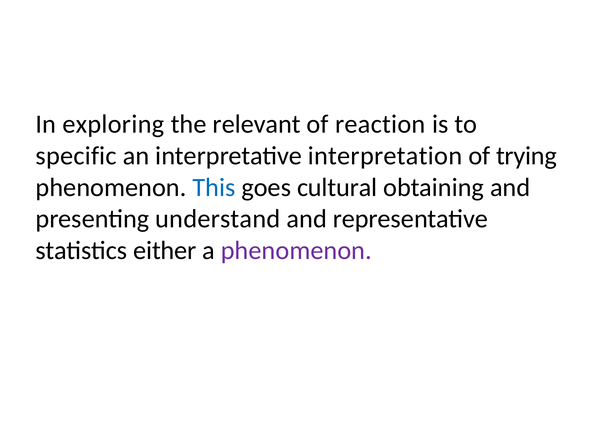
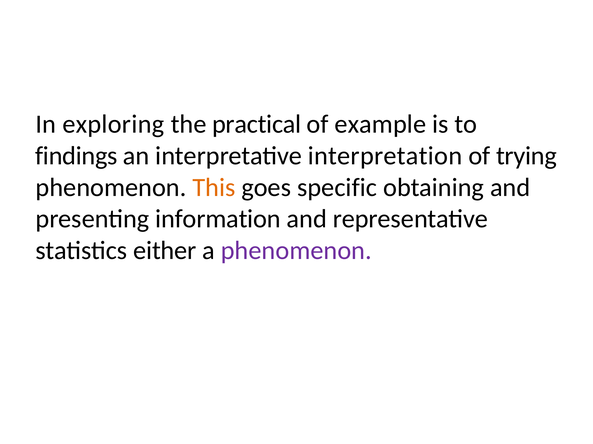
relevant: relevant -> practical
reaction: reaction -> example
specific: specific -> findings
This colour: blue -> orange
cultural: cultural -> specific
understand: understand -> information
